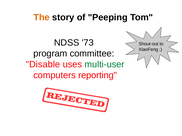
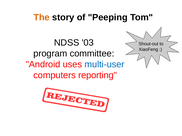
73: 73 -> 03
Disable: Disable -> Android
multi-user colour: green -> blue
